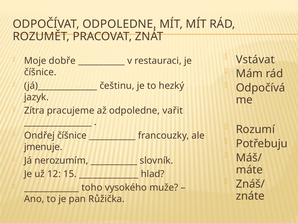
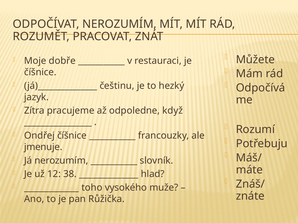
ODPOČÍVAT ODPOLEDNE: ODPOLEDNE -> NEROZUMÍM
Vstávat: Vstávat -> Můžete
vařit: vařit -> když
15: 15 -> 38
